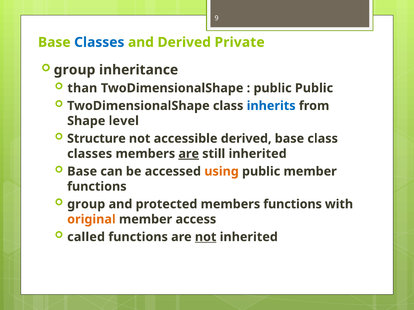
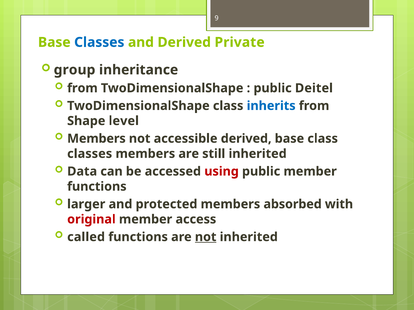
than at (82, 88): than -> from
public Public: Public -> Deitel
Structure at (96, 139): Structure -> Members
are at (189, 154) underline: present -> none
Base at (82, 172): Base -> Data
using colour: orange -> red
group at (86, 204): group -> larger
members functions: functions -> absorbed
original colour: orange -> red
